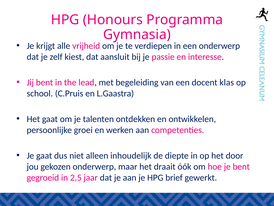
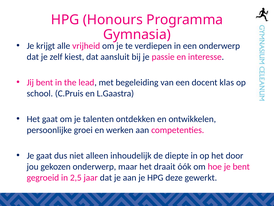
brief: brief -> deze
